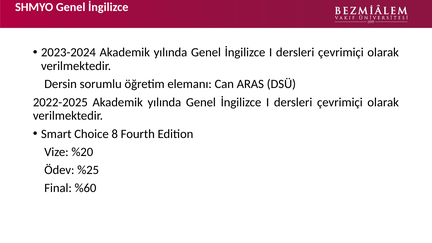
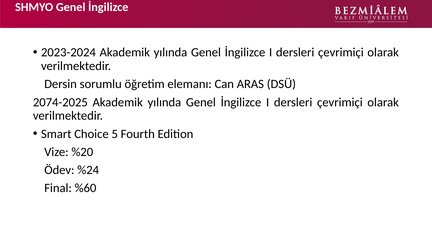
2022-2025: 2022-2025 -> 2074-2025
8: 8 -> 5
%25: %25 -> %24
